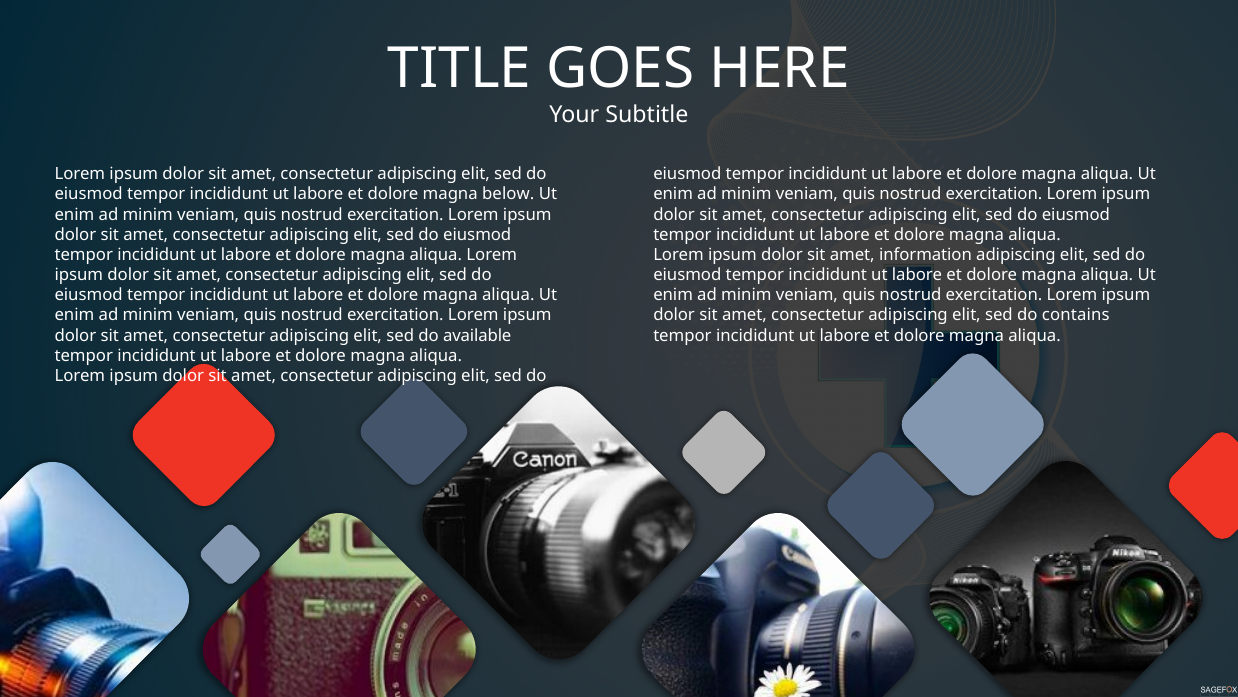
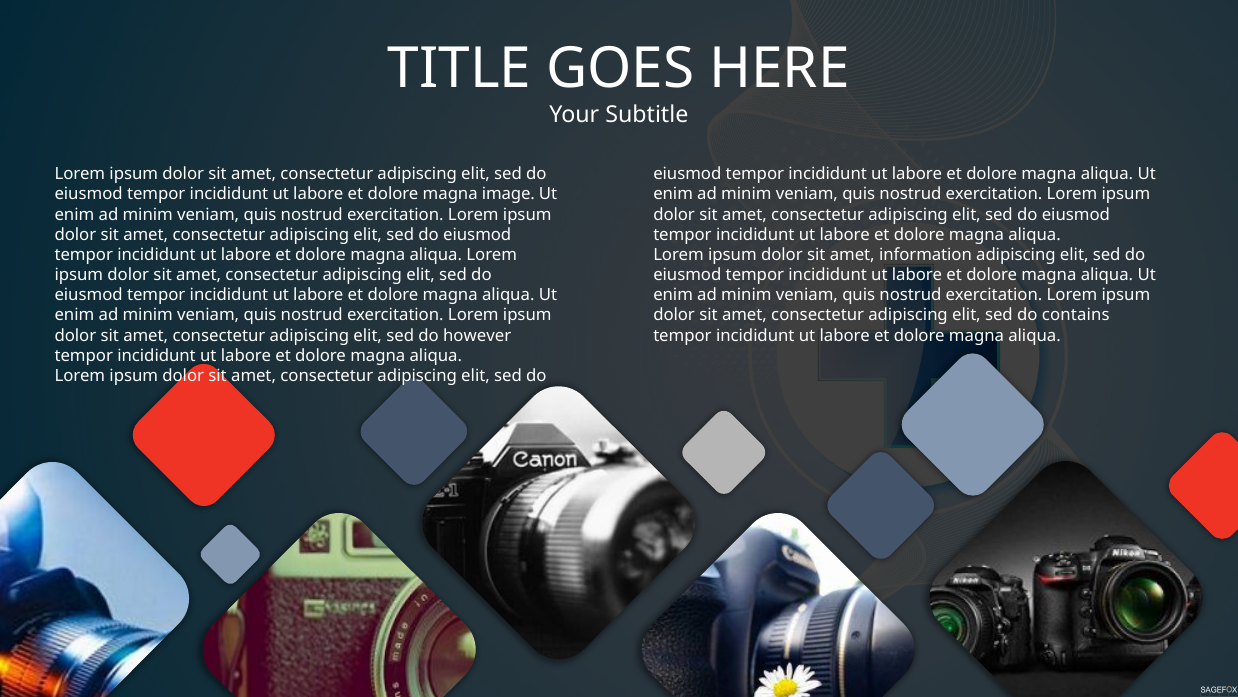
below: below -> image
available: available -> however
